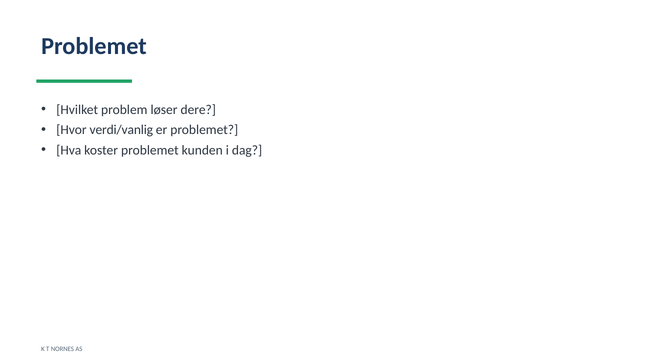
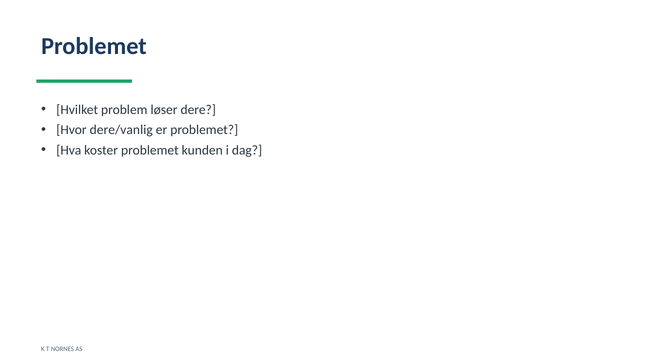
verdi/vanlig: verdi/vanlig -> dere/vanlig
